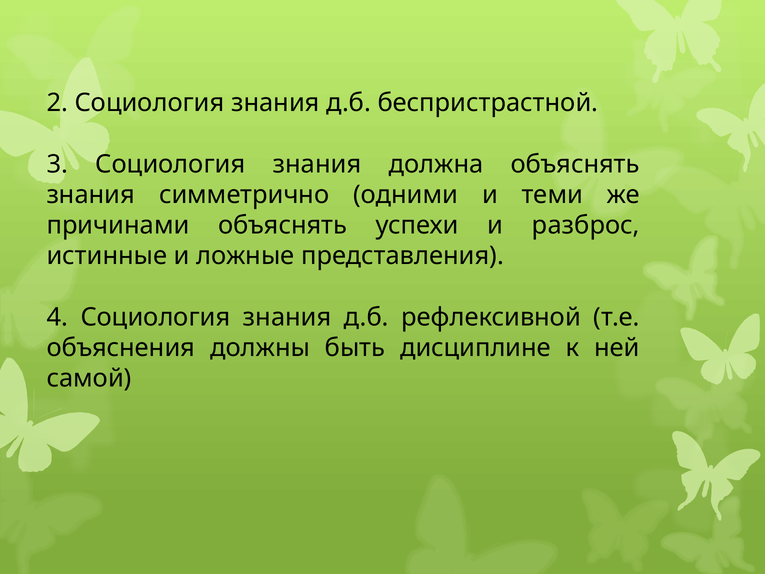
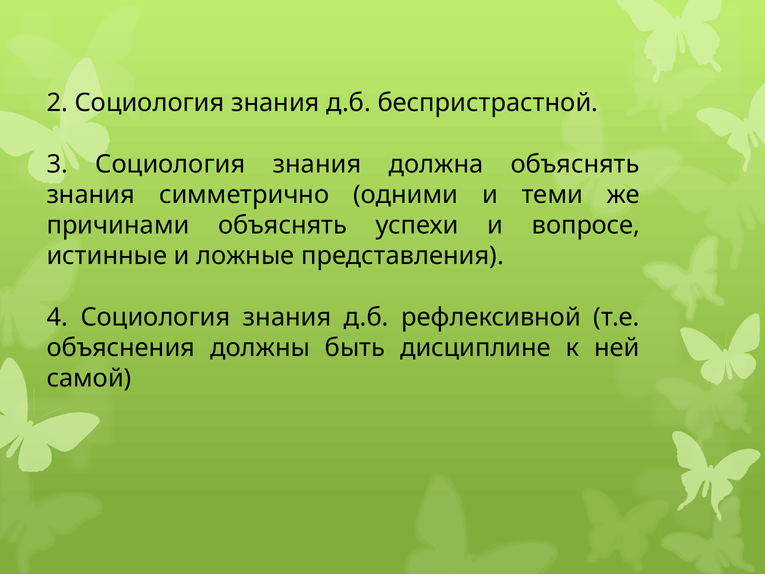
разброс: разброс -> вопросе
